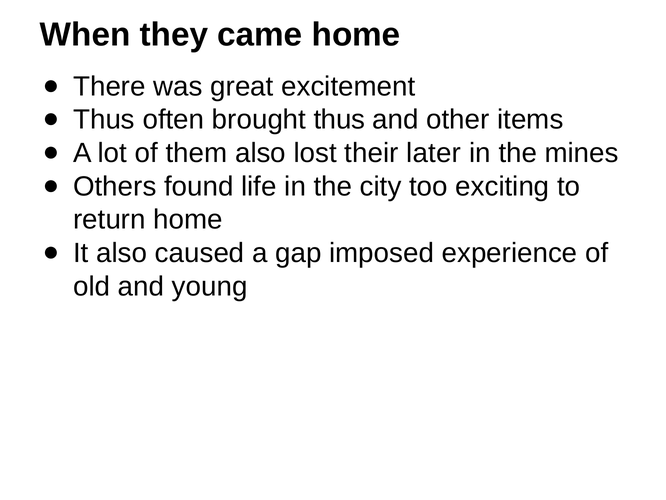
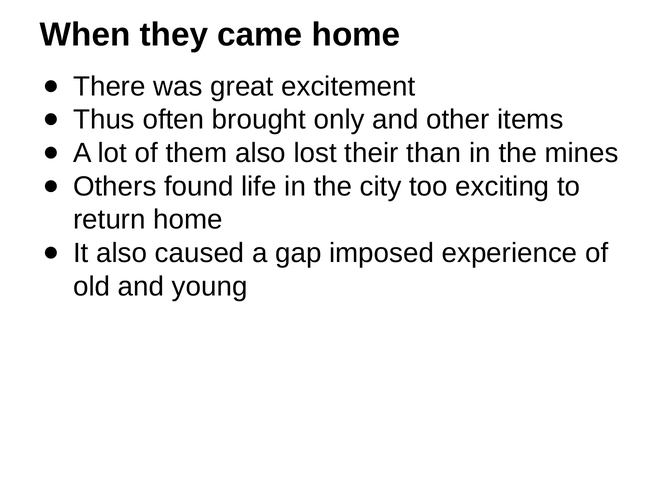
brought thus: thus -> only
later: later -> than
